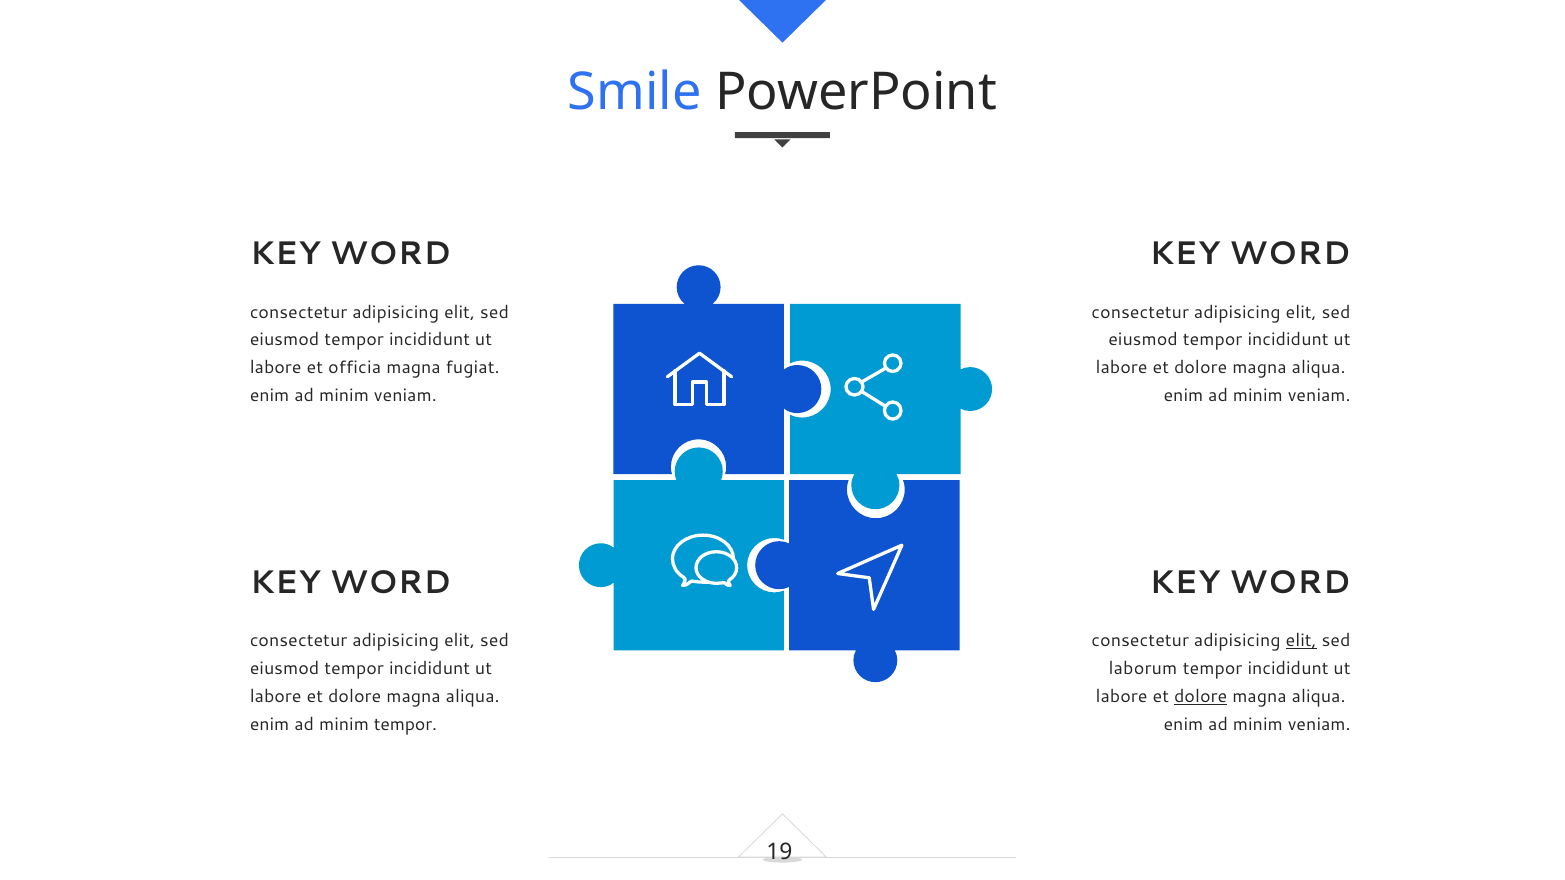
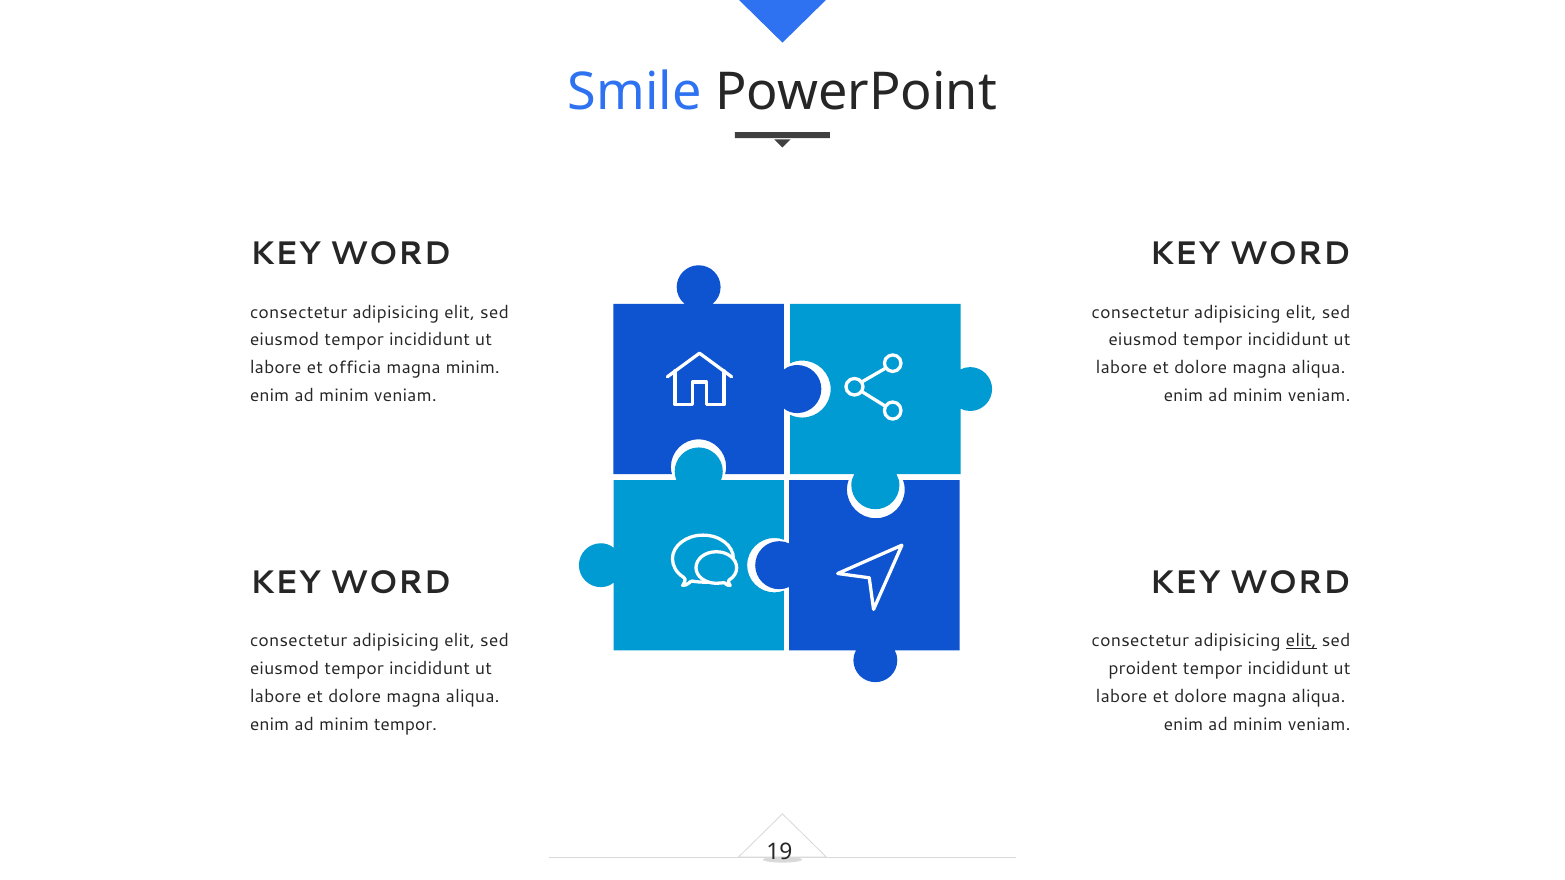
magna fugiat: fugiat -> minim
laborum: laborum -> proident
dolore at (1201, 697) underline: present -> none
